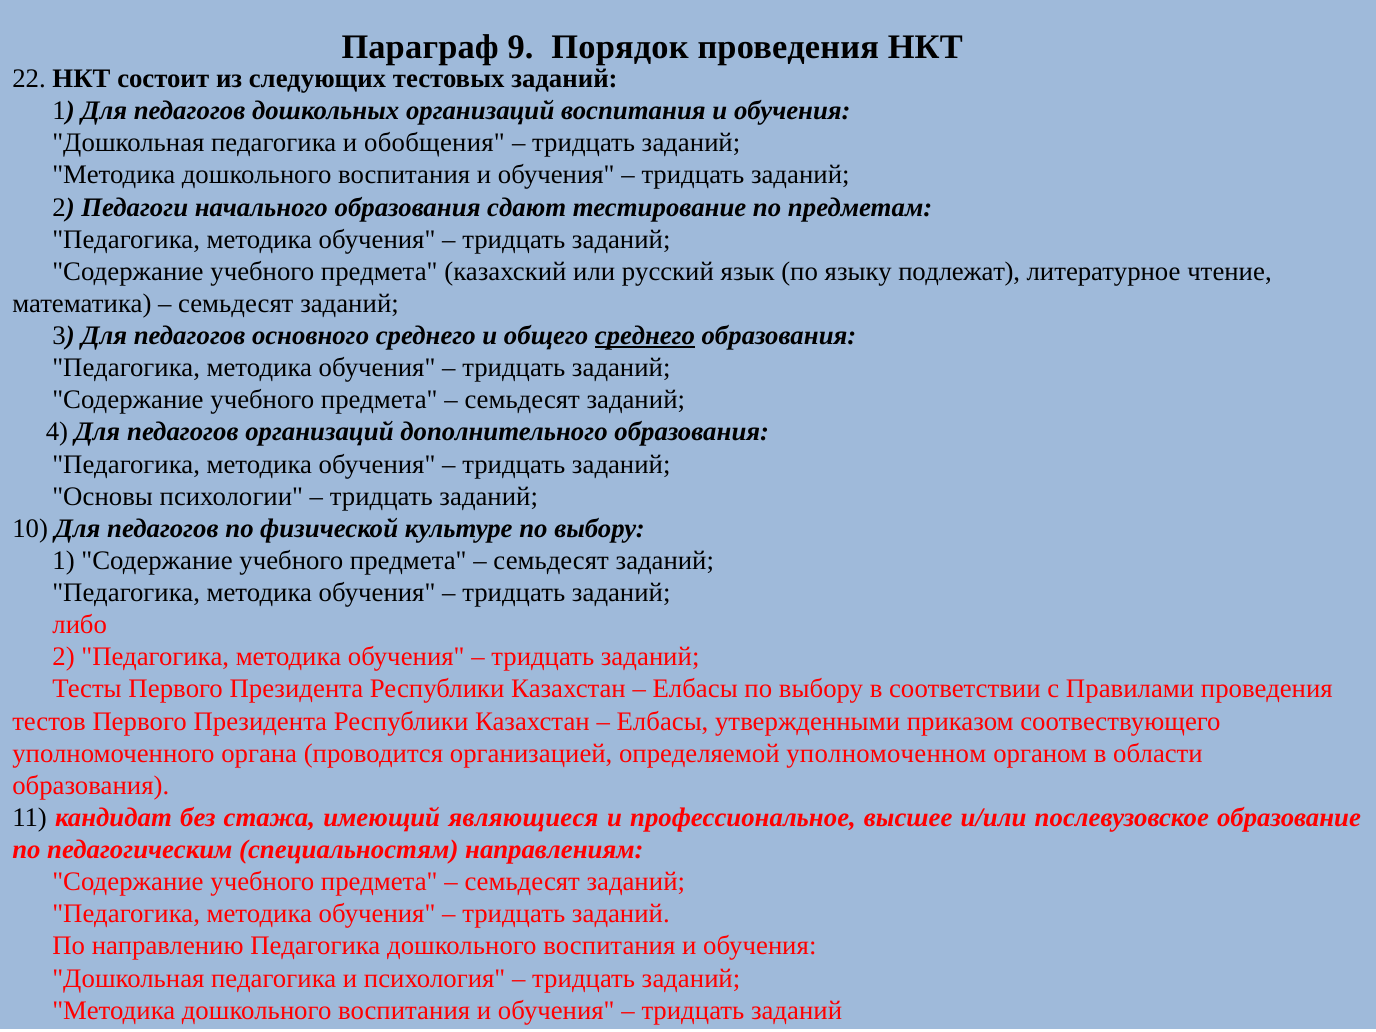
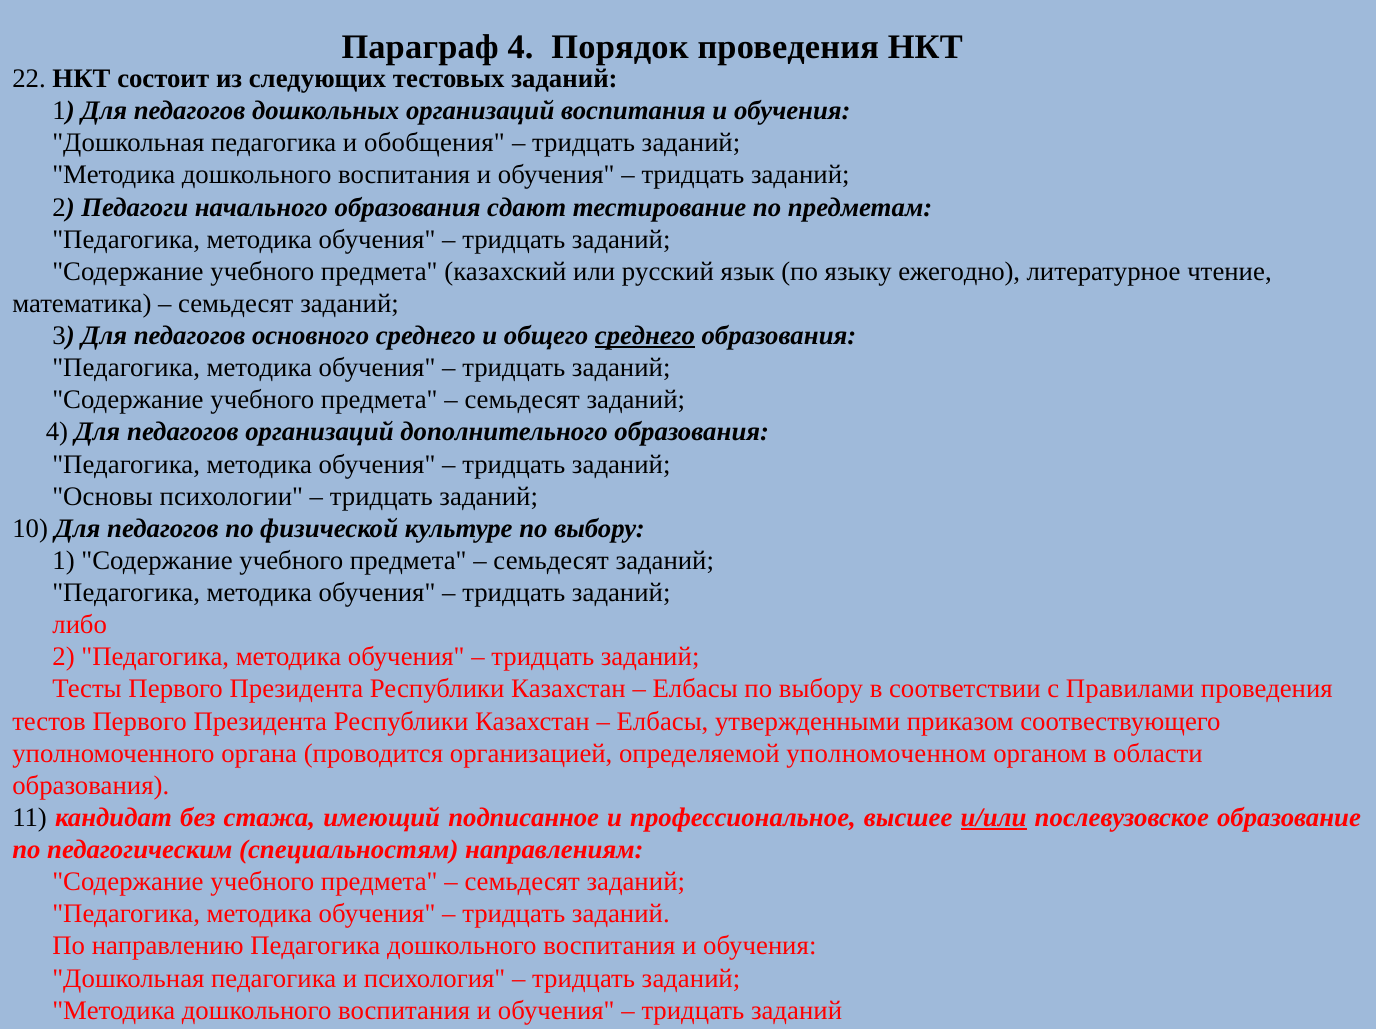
Параграф 9: 9 -> 4
подлежат: подлежат -> ежегодно
являющиеся: являющиеся -> подписанное
и/или underline: none -> present
